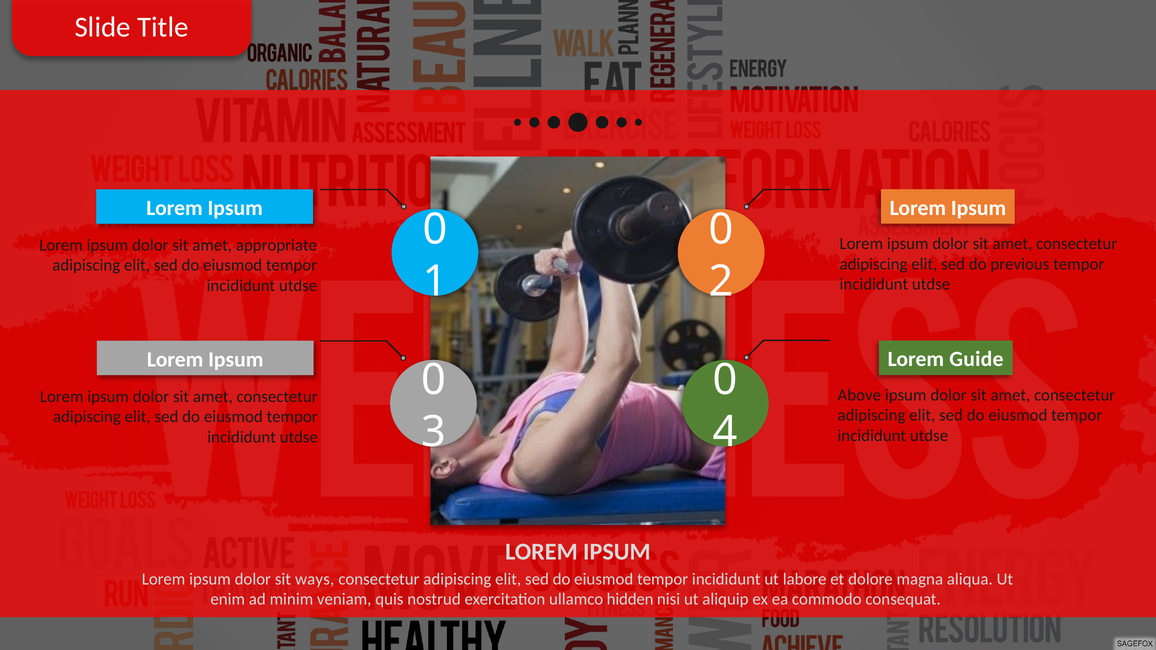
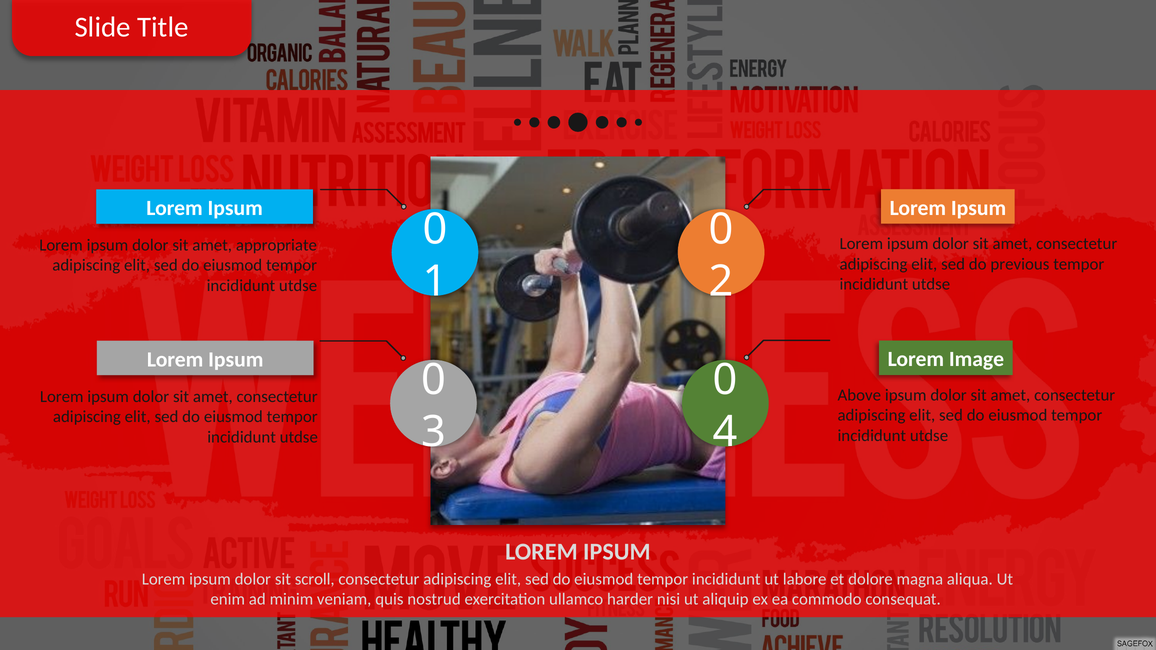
Guide: Guide -> Image
ways: ways -> scroll
hidden: hidden -> harder
